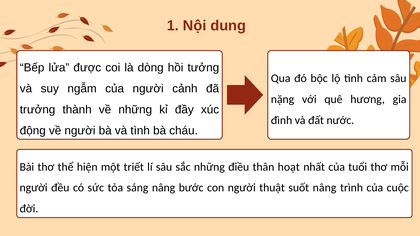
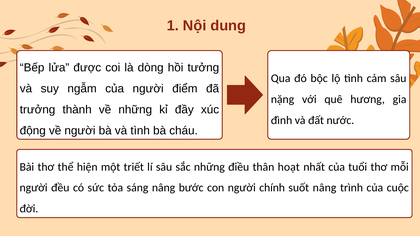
cảnh: cảnh -> điểm
thuật: thuật -> chính
